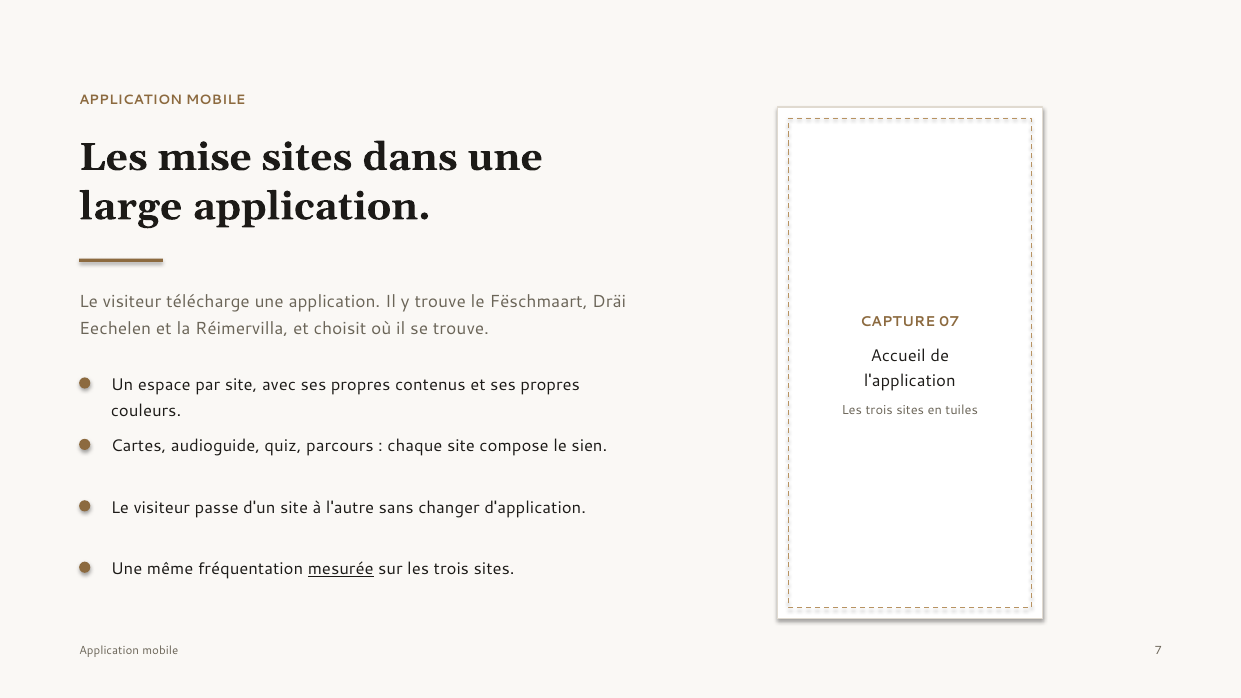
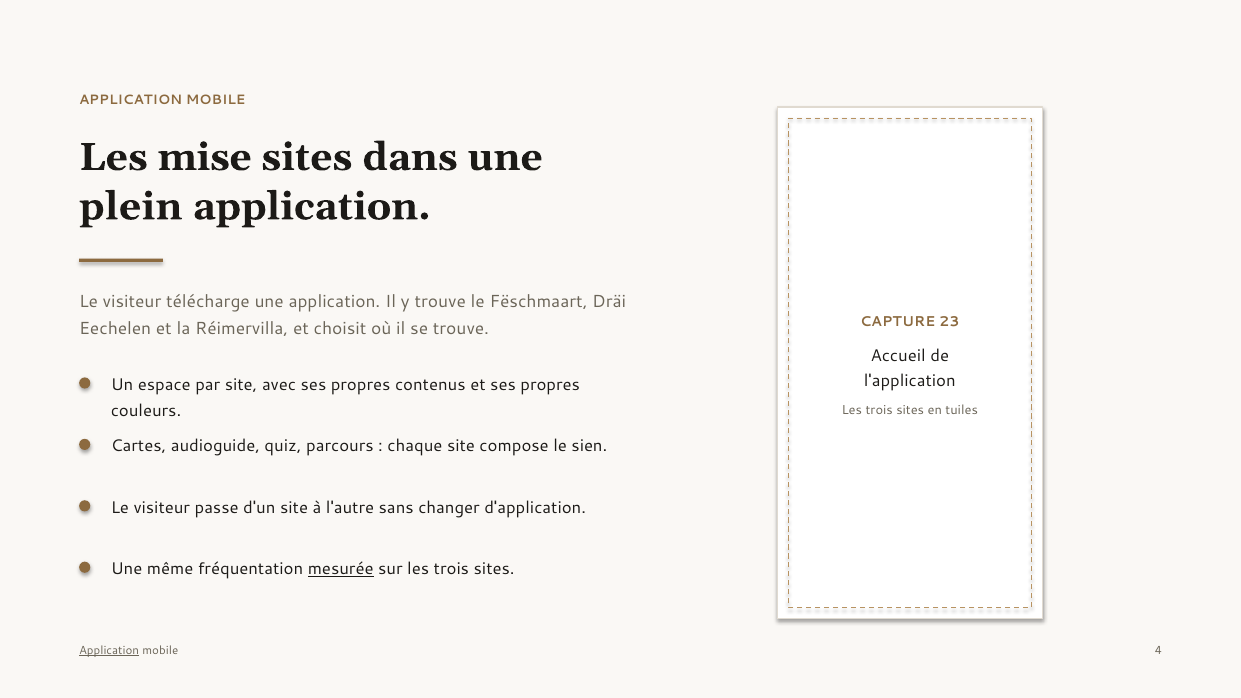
large: large -> plein
07: 07 -> 23
Application at (109, 650) underline: none -> present
7: 7 -> 4
